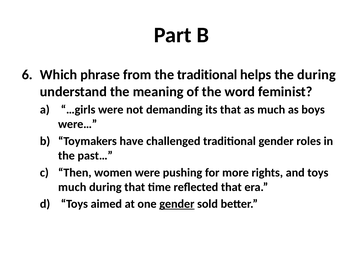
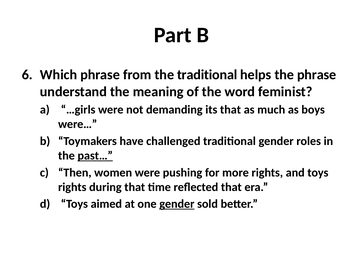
the during: during -> phrase
past… underline: none -> present
much at (72, 187): much -> rights
